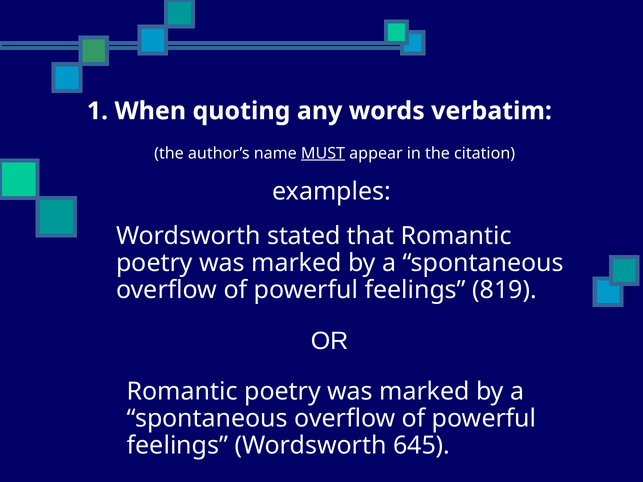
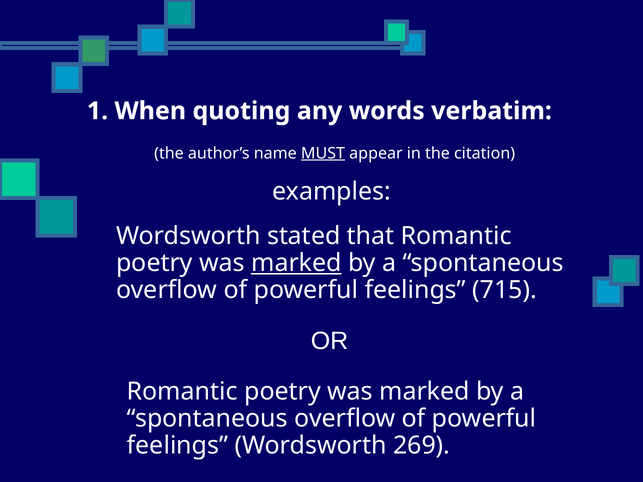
marked at (296, 263) underline: none -> present
819: 819 -> 715
645: 645 -> 269
